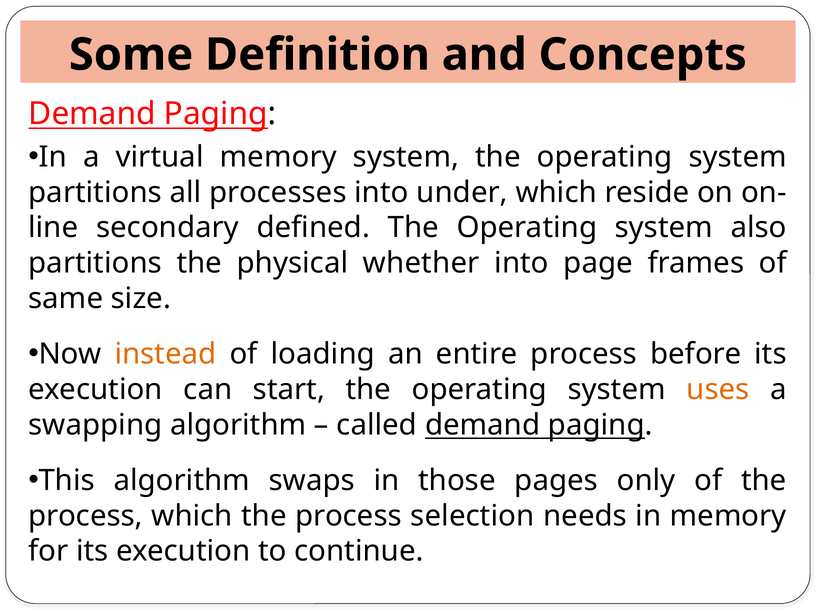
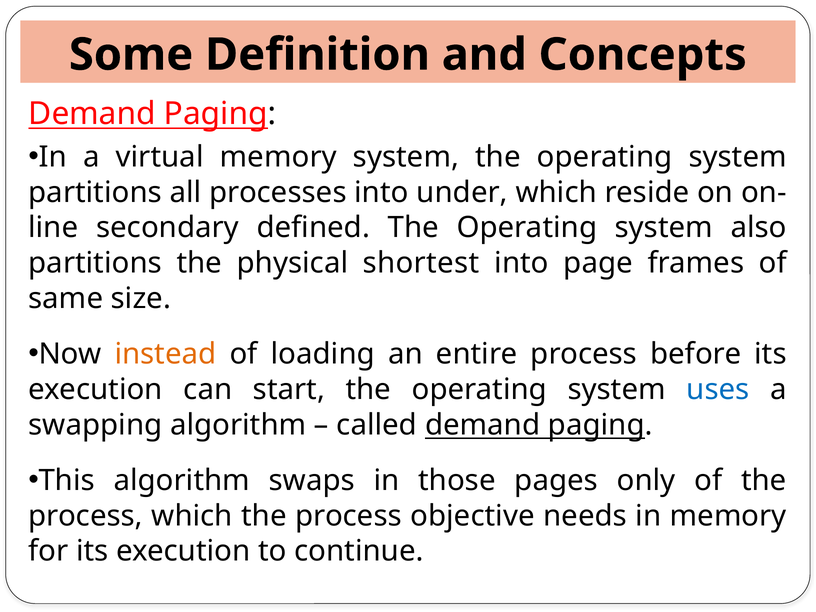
whether: whether -> shortest
uses colour: orange -> blue
selection: selection -> objective
